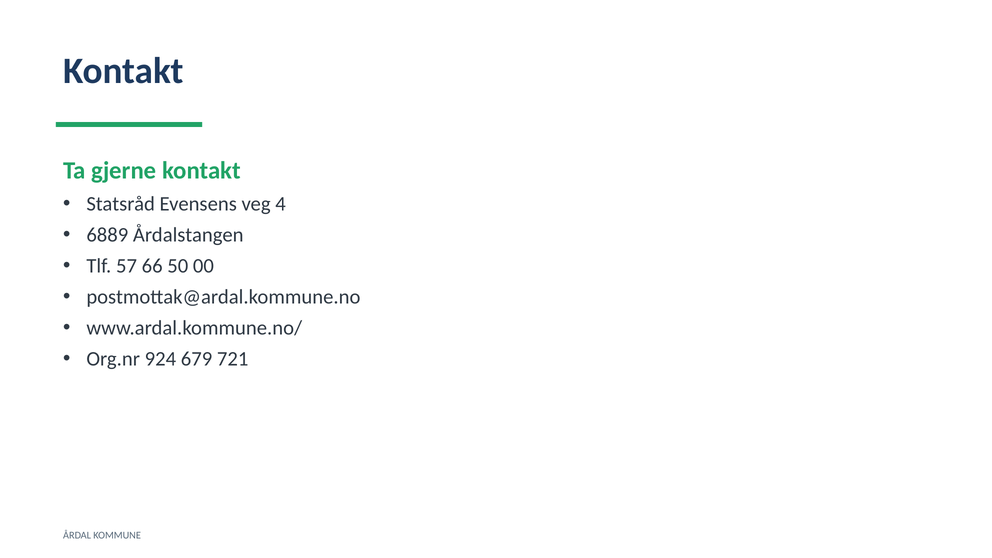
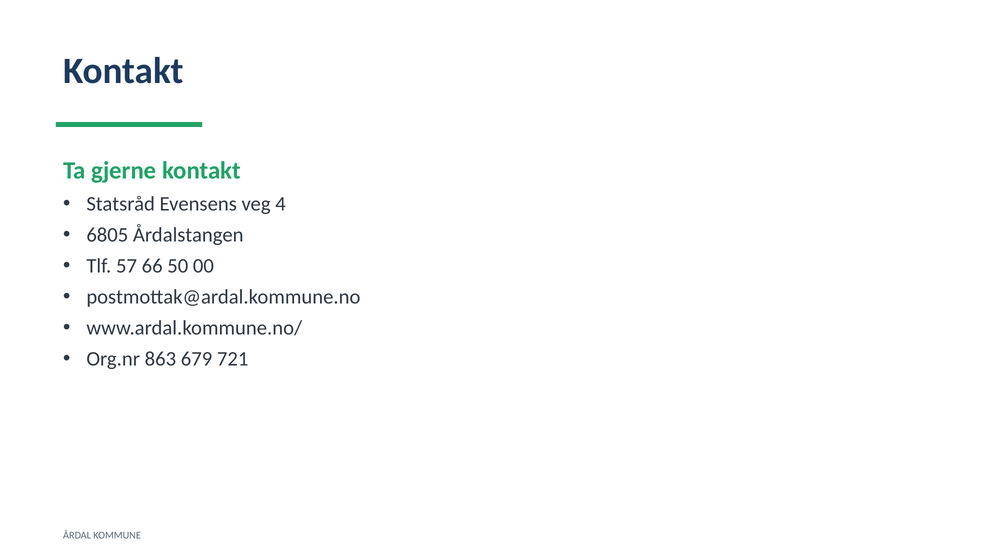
6889: 6889 -> 6805
924: 924 -> 863
